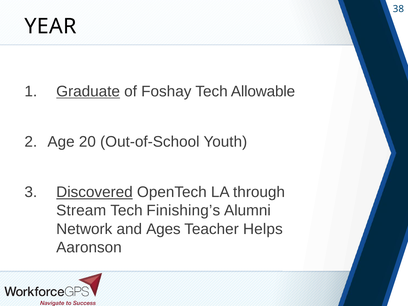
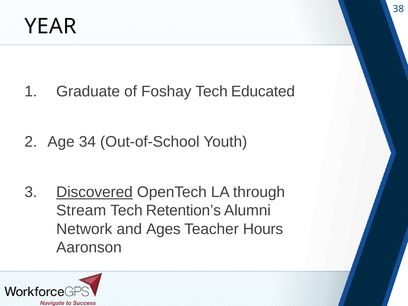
Graduate underline: present -> none
Allowable: Allowable -> Educated
20: 20 -> 34
Finishing’s: Finishing’s -> Retention’s
Helps: Helps -> Hours
